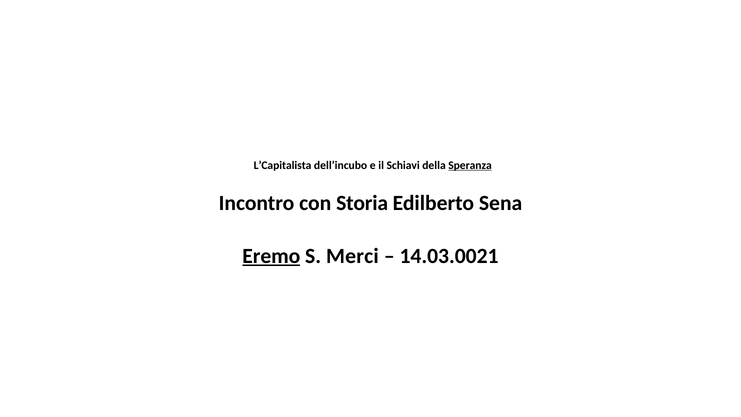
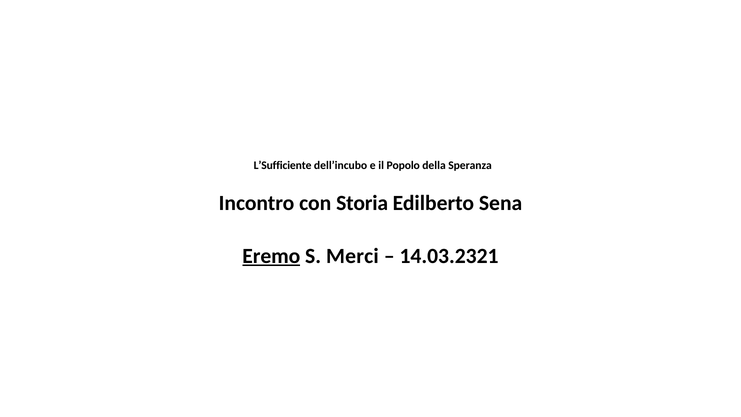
L’Capitalista: L’Capitalista -> L’Sufficiente
Schiavi: Schiavi -> Popolo
Speranza underline: present -> none
14.03.0021: 14.03.0021 -> 14.03.2321
